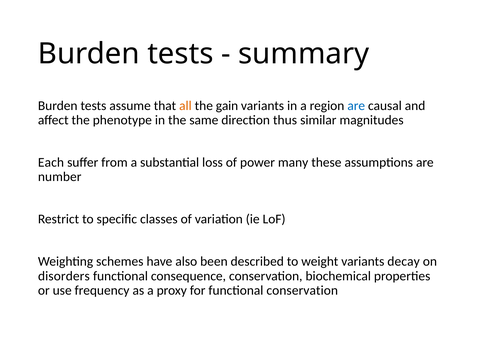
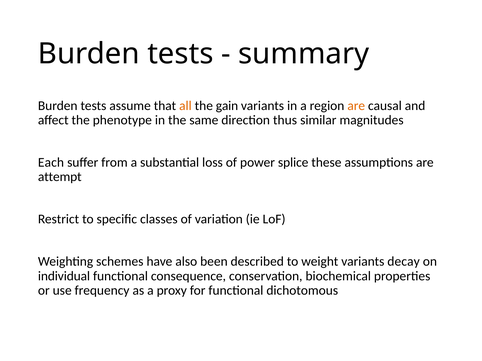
are at (356, 106) colour: blue -> orange
many: many -> splice
number: number -> attempt
disorders: disorders -> individual
functional conservation: conservation -> dichotomous
